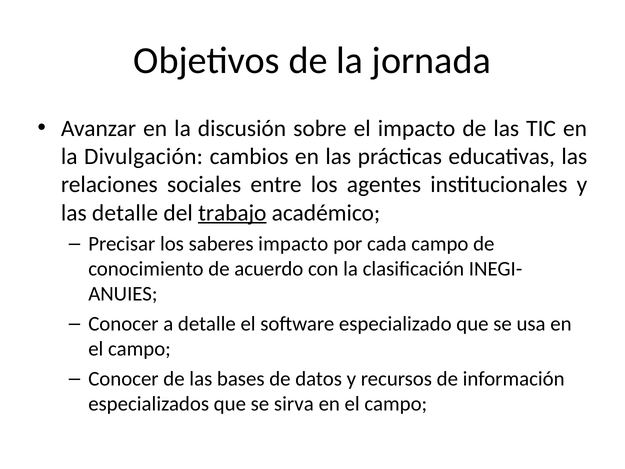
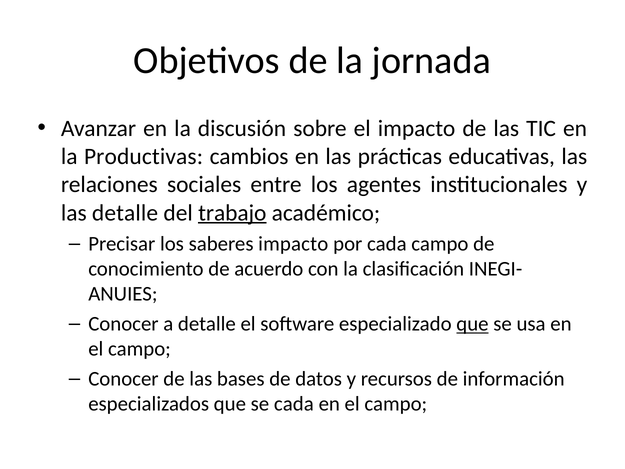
Divulgación: Divulgación -> Productivas
que at (472, 324) underline: none -> present
se sirva: sirva -> cada
